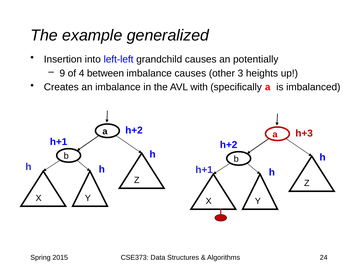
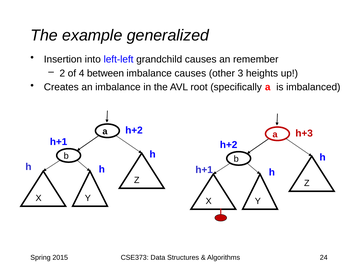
potentially: potentially -> remember
9: 9 -> 2
with: with -> root
